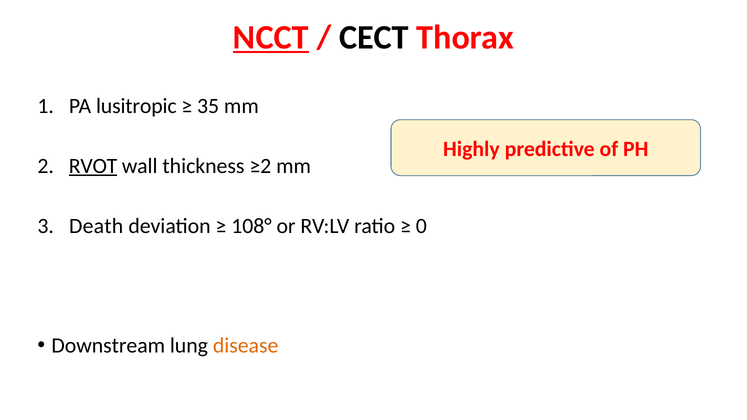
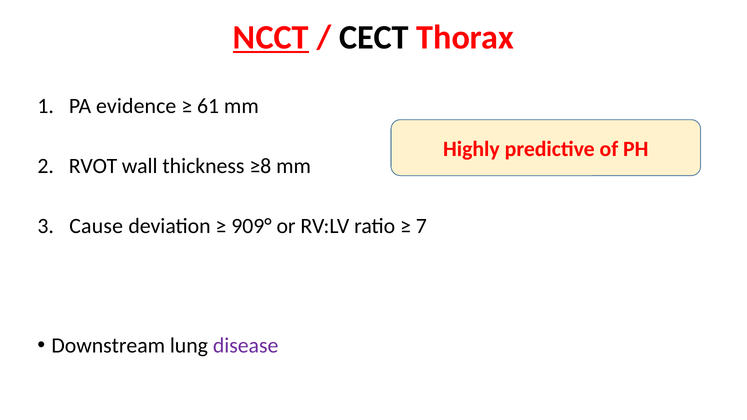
lusitropic: lusitropic -> evidence
35: 35 -> 61
RVOT underline: present -> none
≥2: ≥2 -> ≥8
Death: Death -> Cause
108°: 108° -> 909°
0: 0 -> 7
disease colour: orange -> purple
